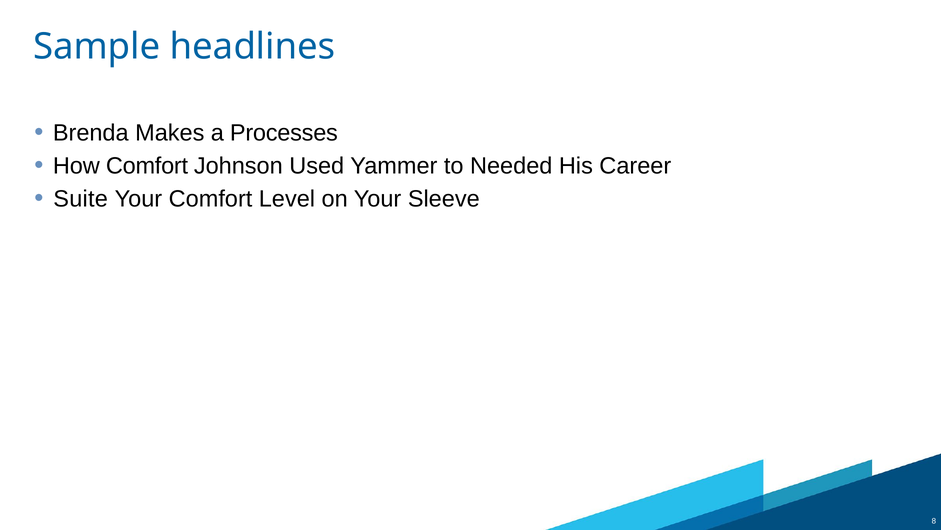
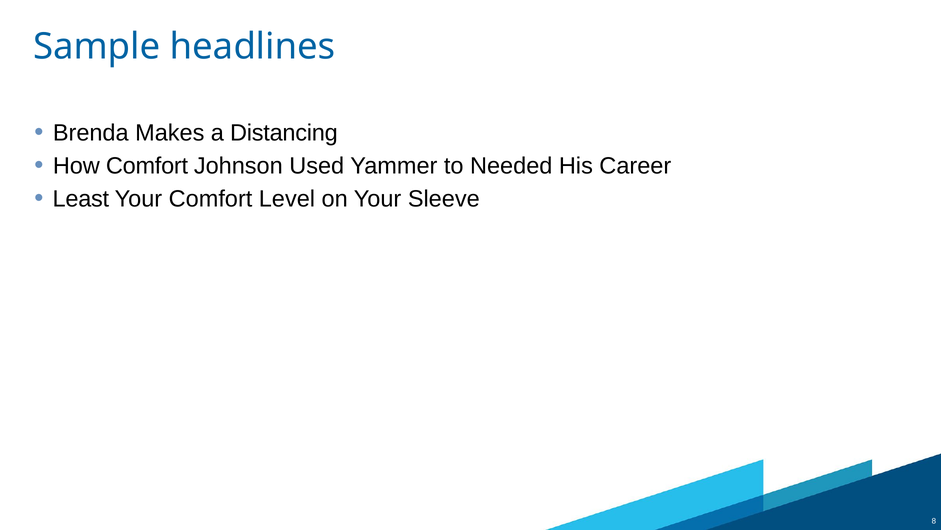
Processes: Processes -> Distancing
Suite: Suite -> Least
